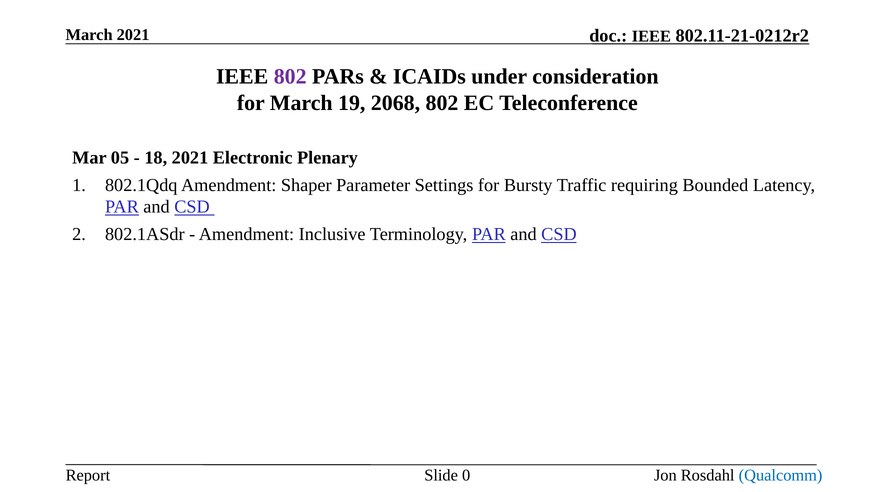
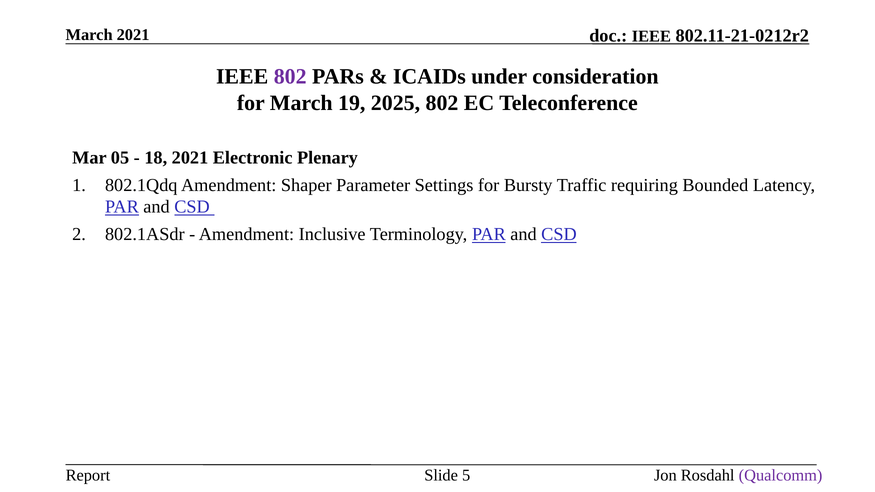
2068: 2068 -> 2025
0: 0 -> 5
Qualcomm colour: blue -> purple
